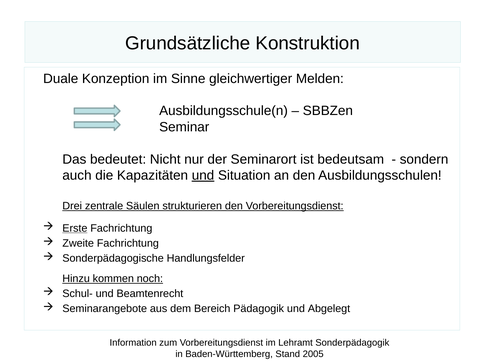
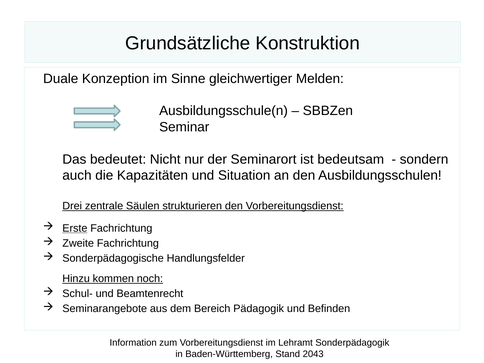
und at (203, 175) underline: present -> none
Abgelegt: Abgelegt -> Befinden
2005: 2005 -> 2043
